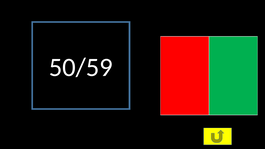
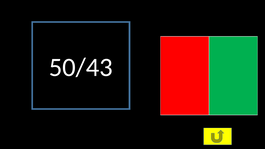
50/59: 50/59 -> 50/43
